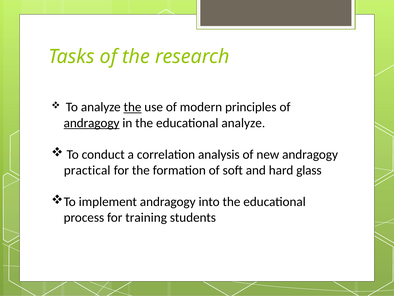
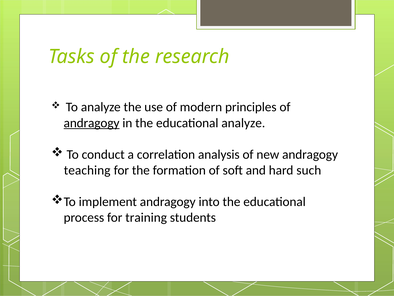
the at (133, 107) underline: present -> none
practical: practical -> teaching
glass: glass -> such
